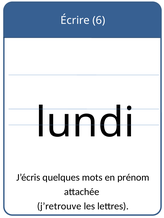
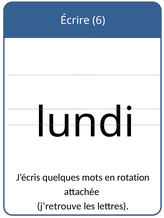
prénom: prénom -> rotation
